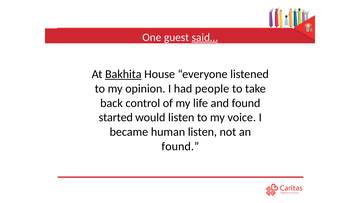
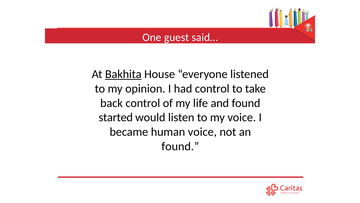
said… underline: present -> none
had people: people -> control
human listen: listen -> voice
